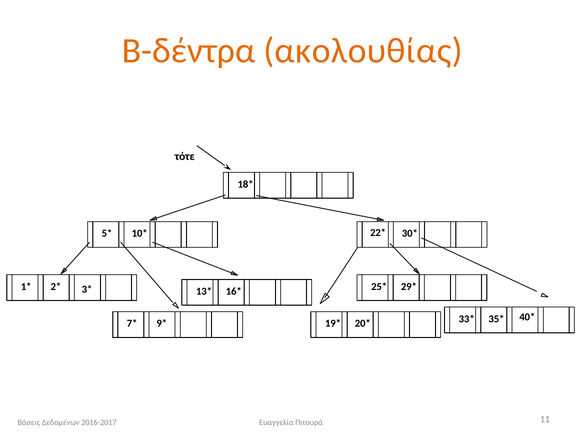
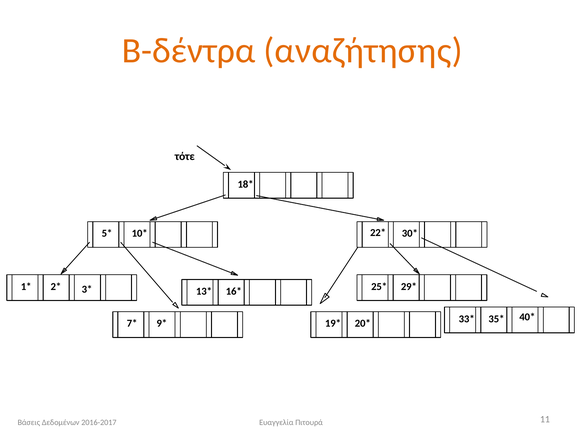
ακολουθίας: ακολουθίας -> αναζήτησης
